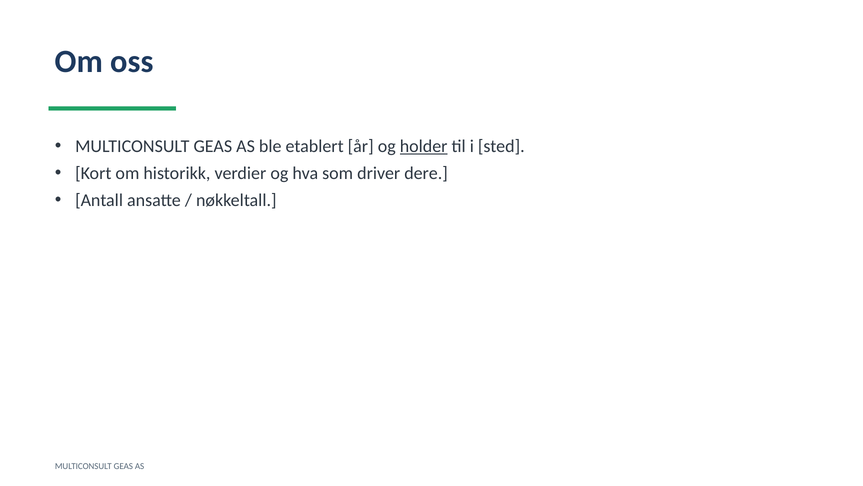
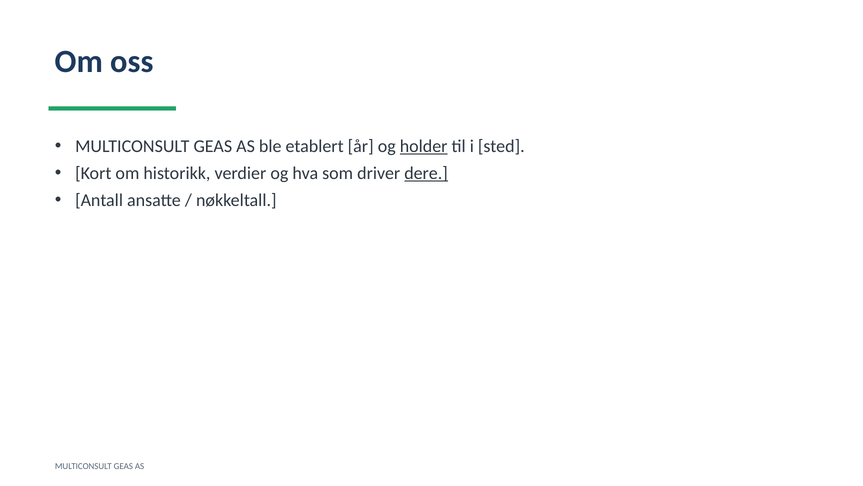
dere underline: none -> present
